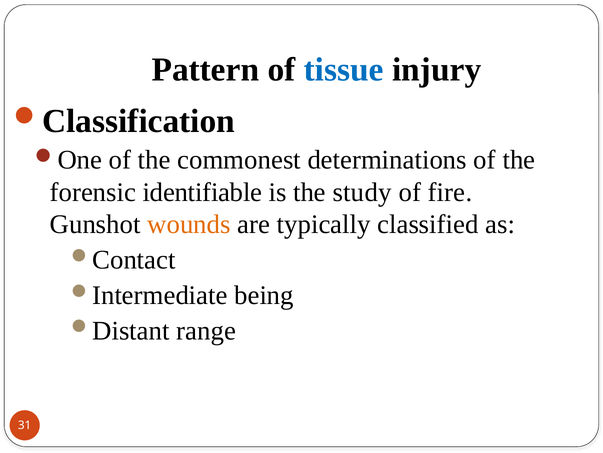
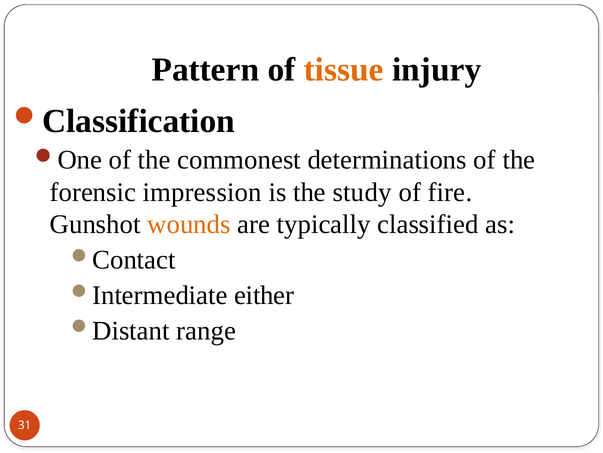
tissue colour: blue -> orange
identifiable: identifiable -> impression
being: being -> either
